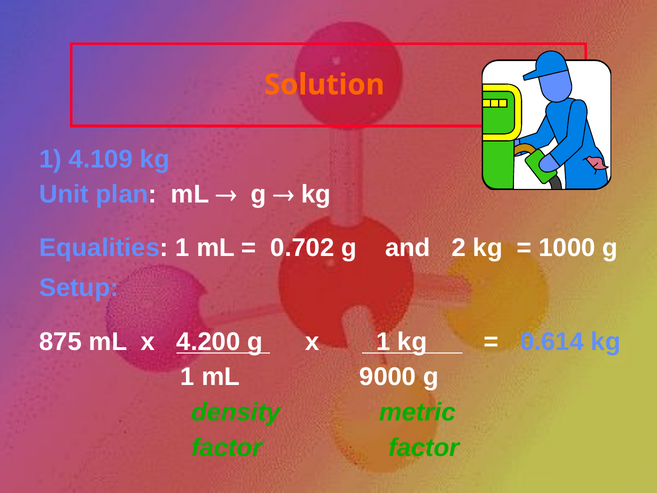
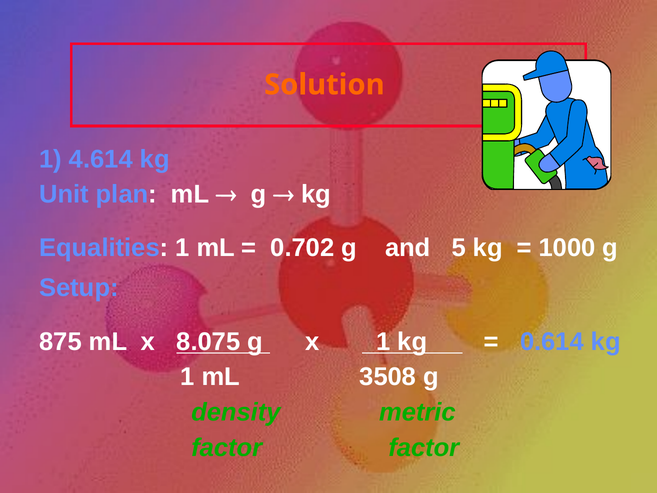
4.109: 4.109 -> 4.614
2: 2 -> 5
4.200: 4.200 -> 8.075
9000: 9000 -> 3508
